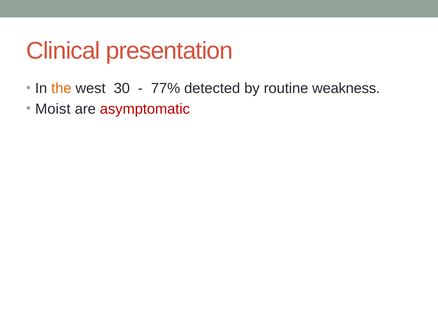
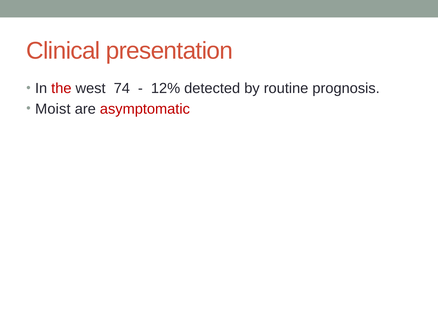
the colour: orange -> red
30: 30 -> 74
77%: 77% -> 12%
weakness: weakness -> prognosis
